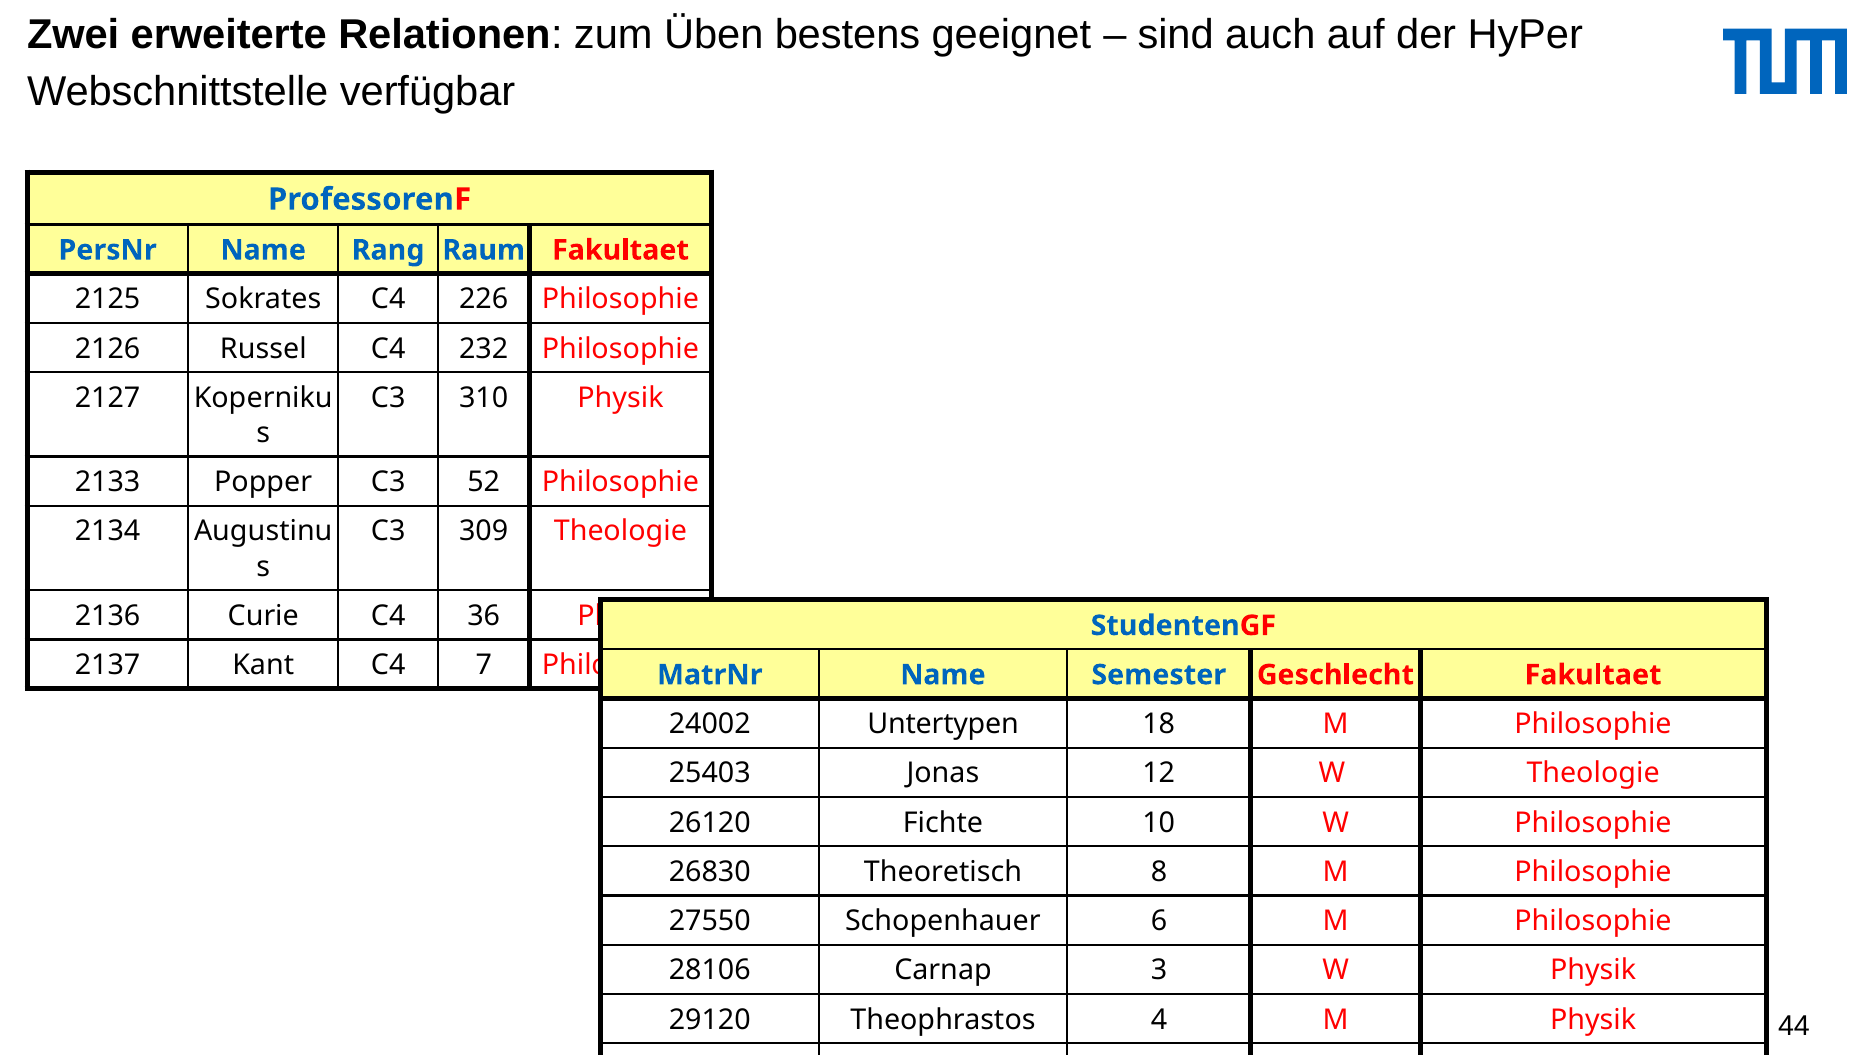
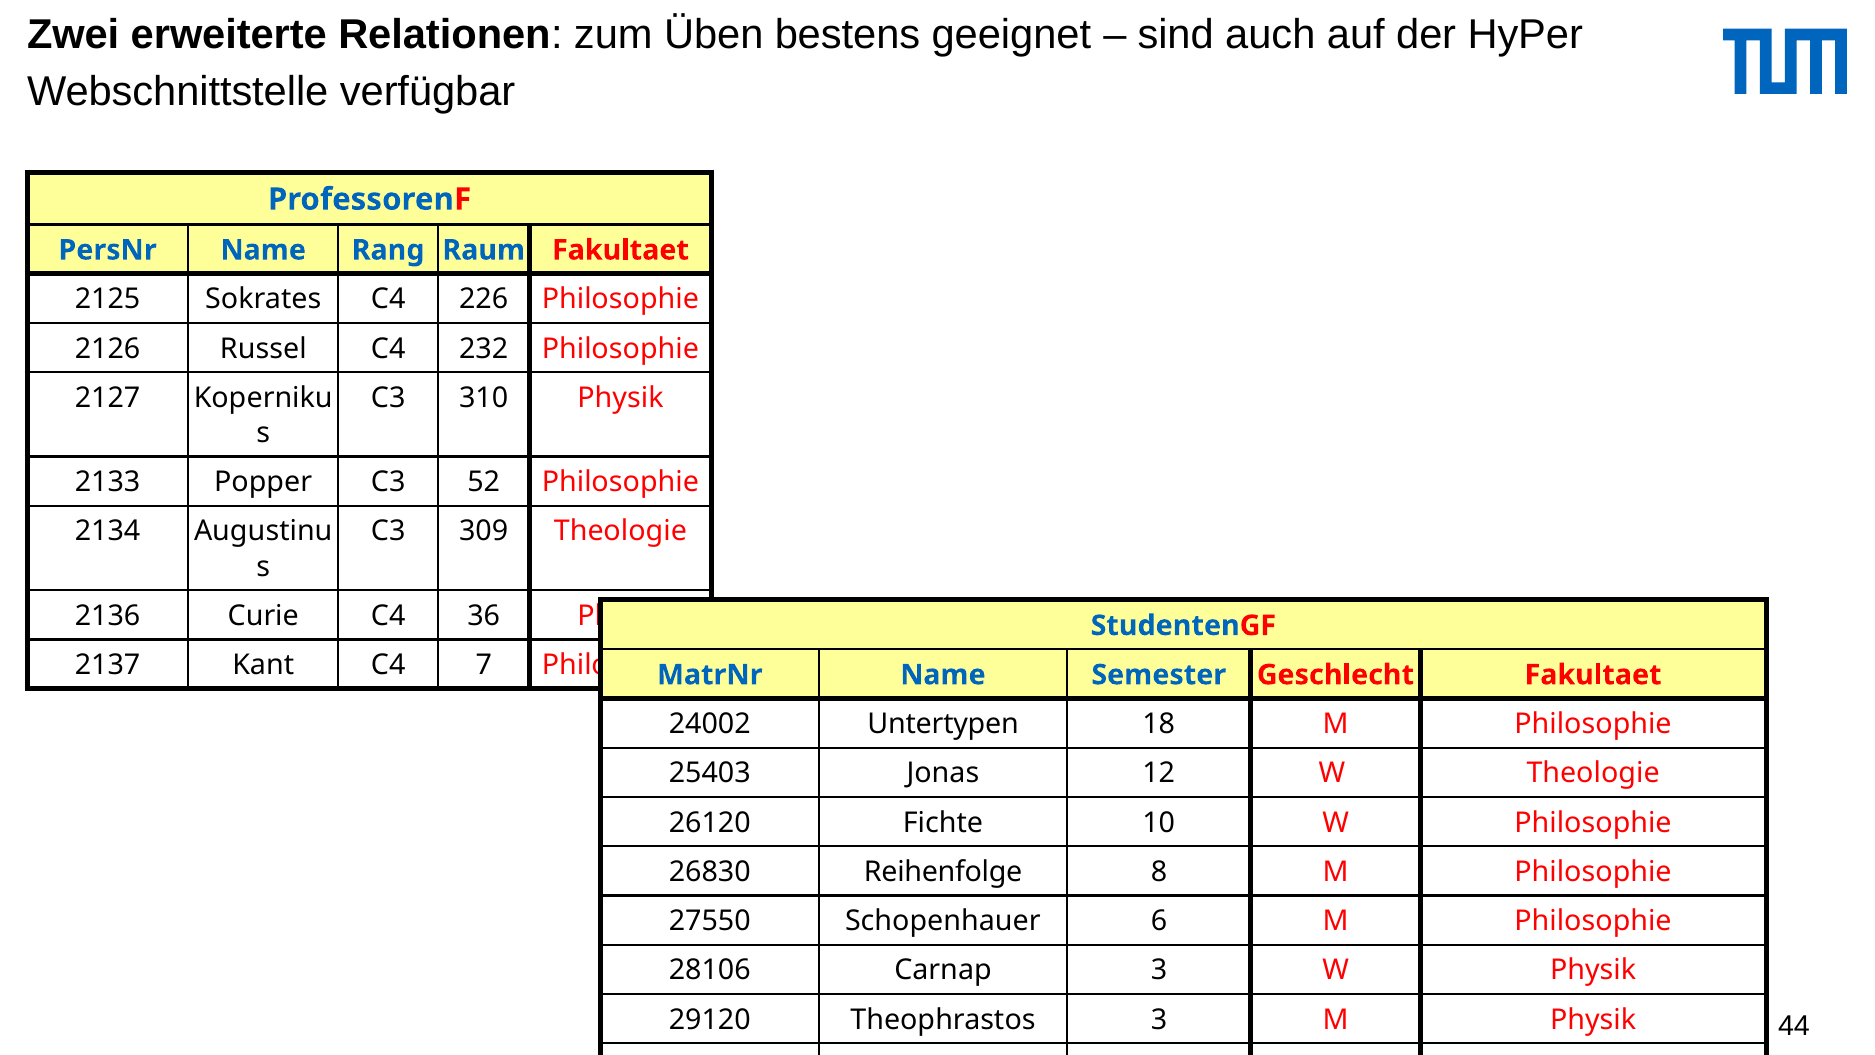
Theoretisch: Theoretisch -> Reihenfolge
Theophrastos 4: 4 -> 3
